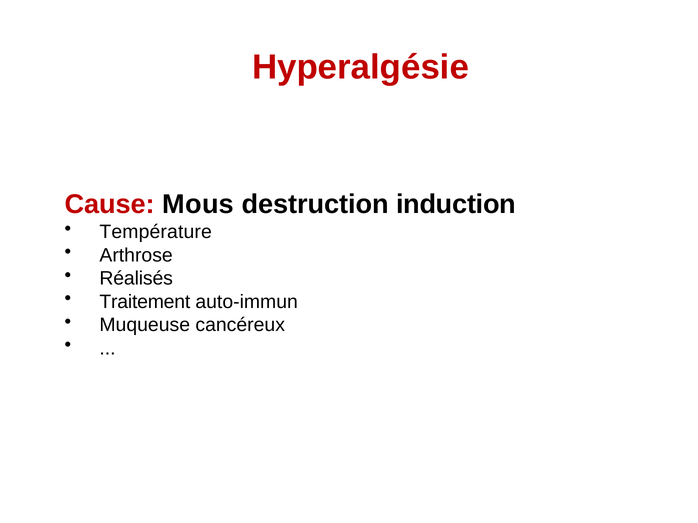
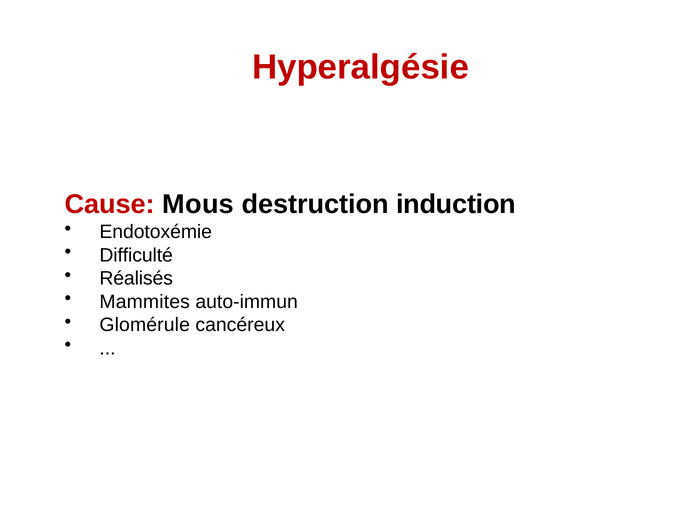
Température: Température -> Endotoxémie
Arthrose: Arthrose -> Difficulté
Traitement: Traitement -> Mammites
Muqueuse: Muqueuse -> Glomérule
